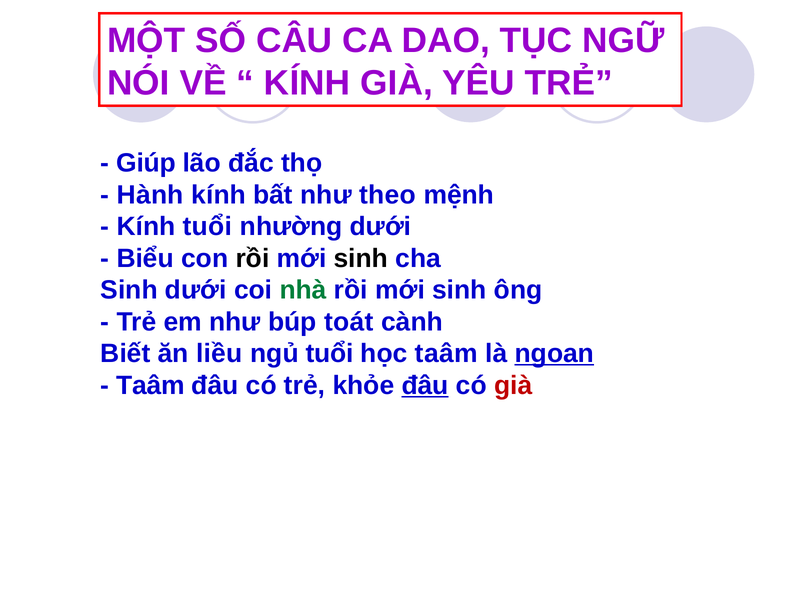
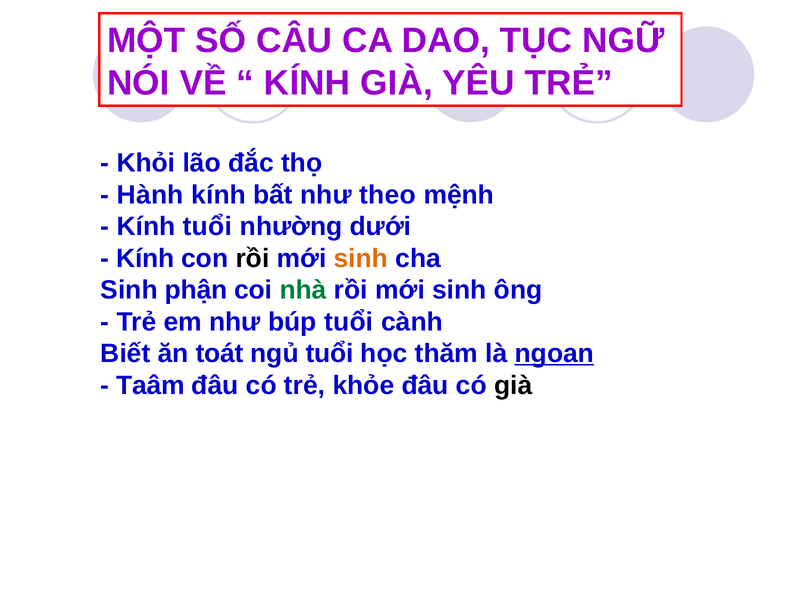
Giúp: Giúp -> Khỏi
Biểu at (145, 259): Biểu -> Kính
sinh at (361, 259) colour: black -> orange
Sinh dưới: dưới -> phận
búp toát: toát -> tuổi
liều: liều -> toát
học taâm: taâm -> thăm
đâu at (425, 386) underline: present -> none
già at (513, 386) colour: red -> black
